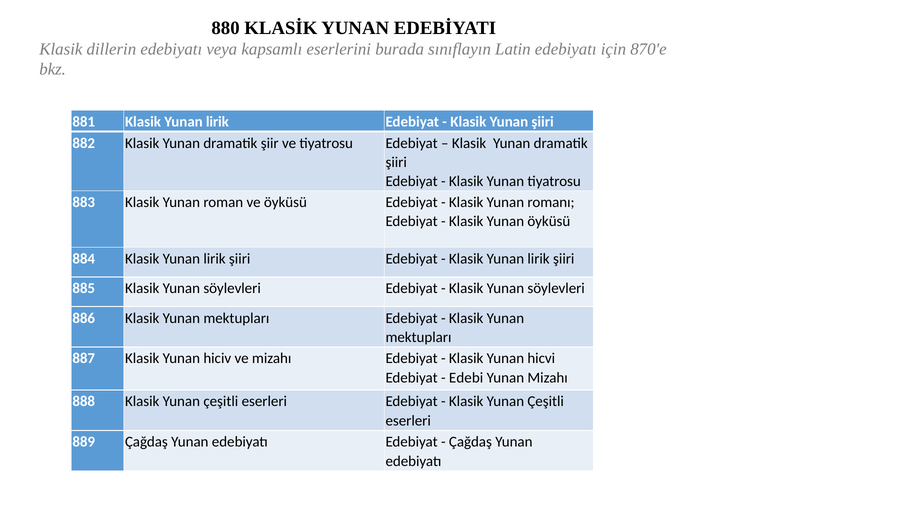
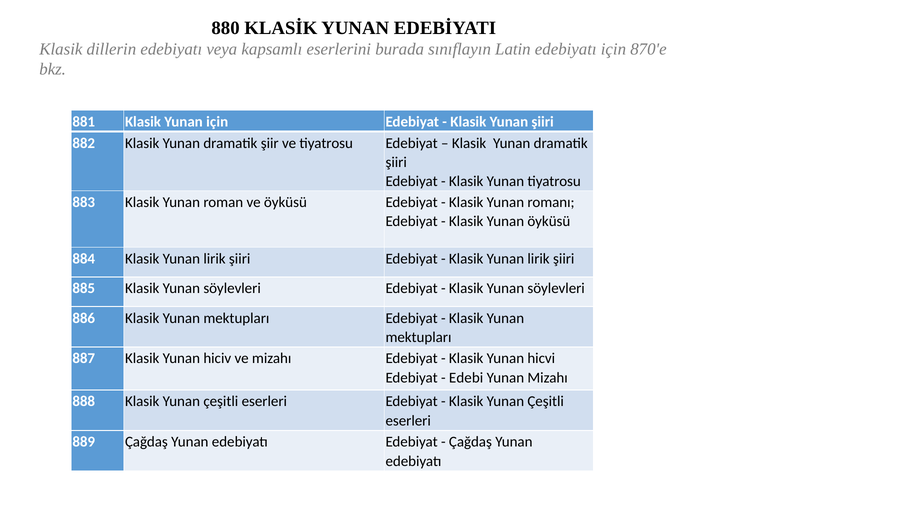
881 Klasik Yunan lirik: lirik -> için
